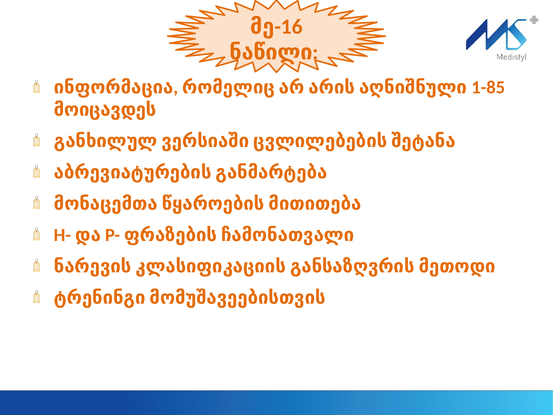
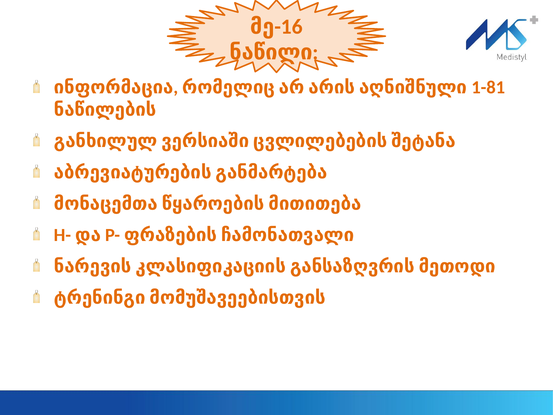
1-85: 1-85 -> 1-81
მოიცავდეს: მოიცავდეს -> ნაწილების
